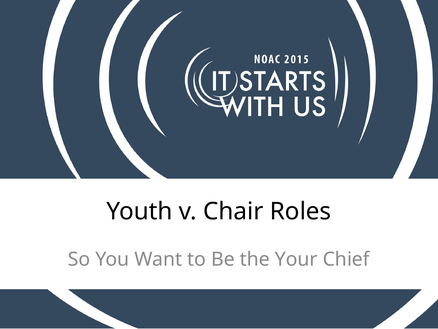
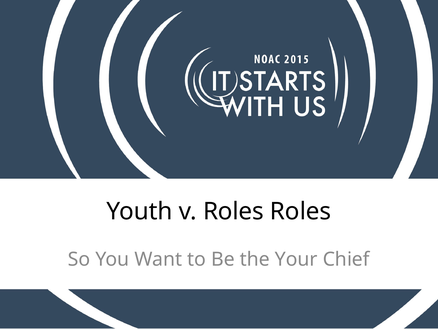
v Chair: Chair -> Roles
